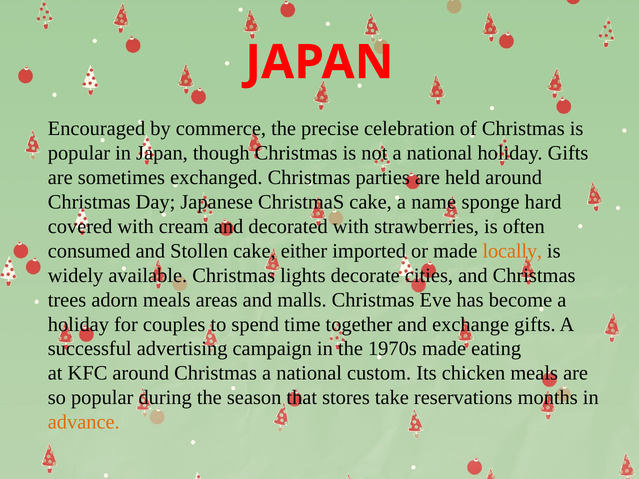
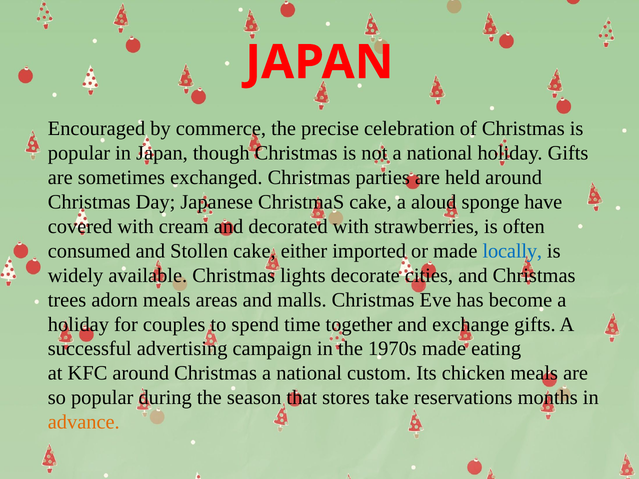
name: name -> aloud
hard: hard -> have
locally colour: orange -> blue
